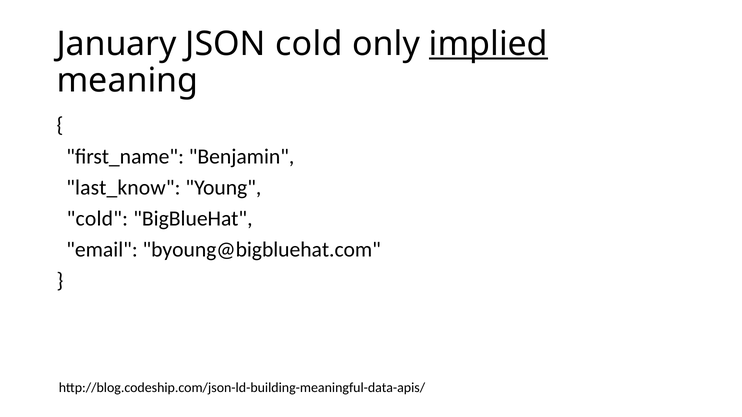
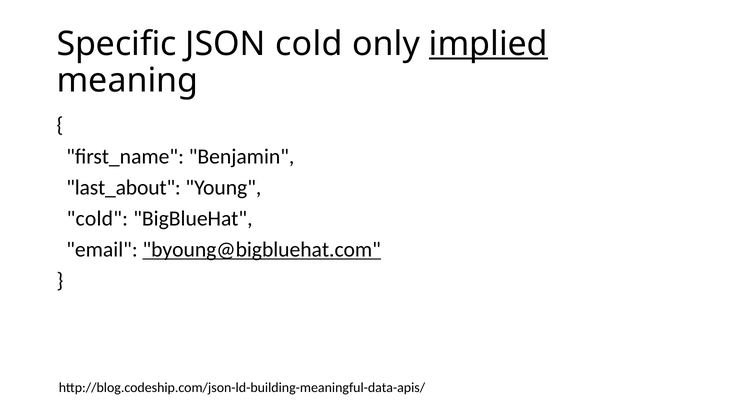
January: January -> Specific
last_know: last_know -> last_about
byoung@bigbluehat.com underline: none -> present
